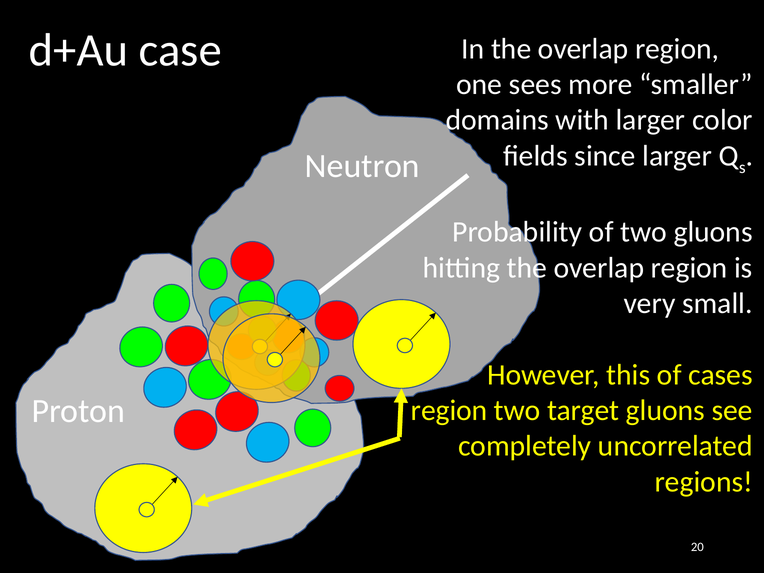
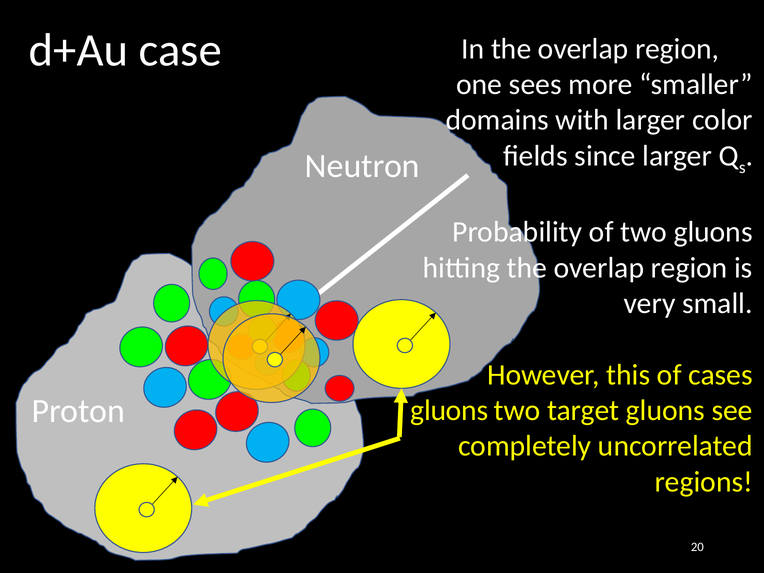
region at (449, 410): region -> gluons
